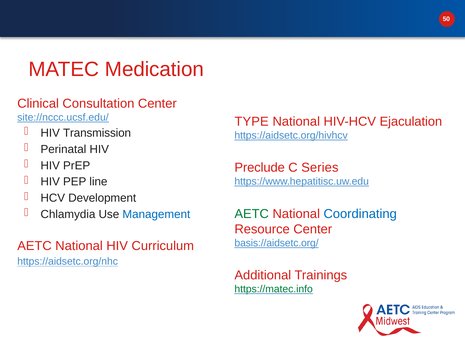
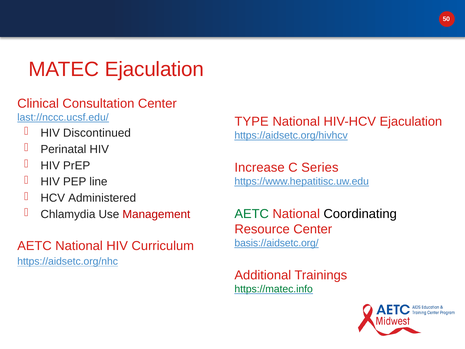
MATEC Medication: Medication -> Ejaculation
site://nccc.ucsf.edu/: site://nccc.ucsf.edu/ -> last://nccc.ucsf.edu/
Transmission: Transmission -> Discontinued
Preclude: Preclude -> Increase
Development: Development -> Administered
Coordinating colour: blue -> black
Management colour: blue -> red
